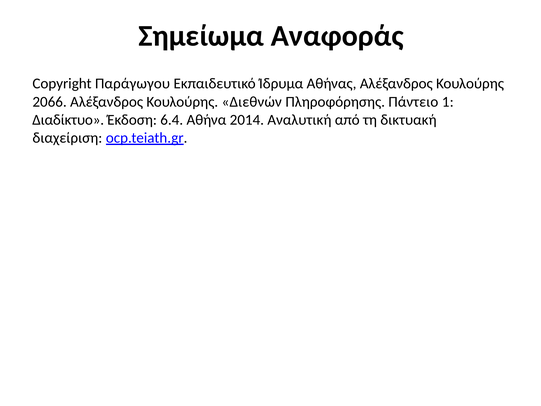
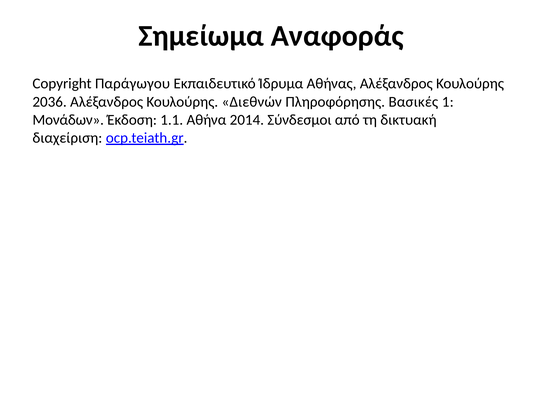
2066: 2066 -> 2036
Πάντειο: Πάντειο -> Βασικές
Διαδίκτυο: Διαδίκτυο -> Μονάδων
6.4: 6.4 -> 1.1
Αναλυτική: Αναλυτική -> Σύνδεσμοι
